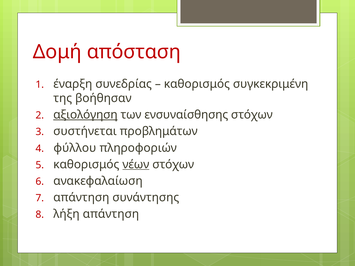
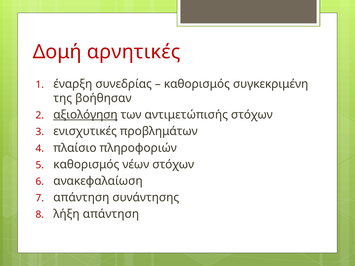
απόσταση: απόσταση -> αρνητικές
ενσυναίσθησης: ενσυναίσθησης -> αντιμετώπισής
συστήνεται: συστήνεται -> ενισχυτικές
φύλλου: φύλλου -> πλαίσιο
νέων underline: present -> none
